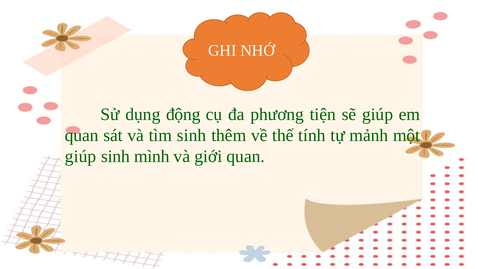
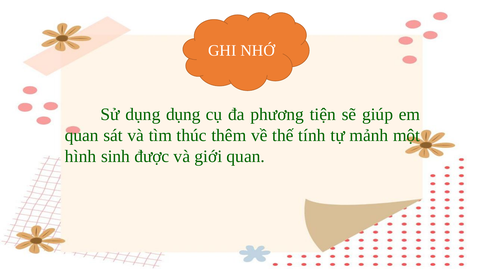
dụng động: động -> dụng
tìm sinh: sinh -> thúc
giúp at (81, 156): giúp -> hình
mình: mình -> được
